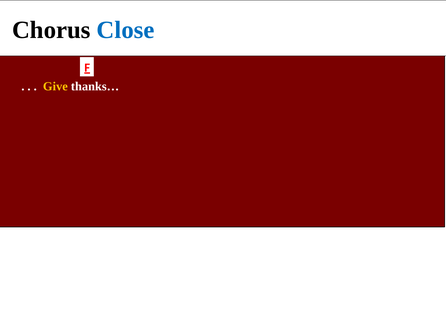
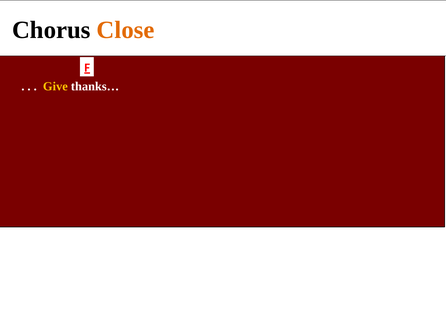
Close colour: blue -> orange
